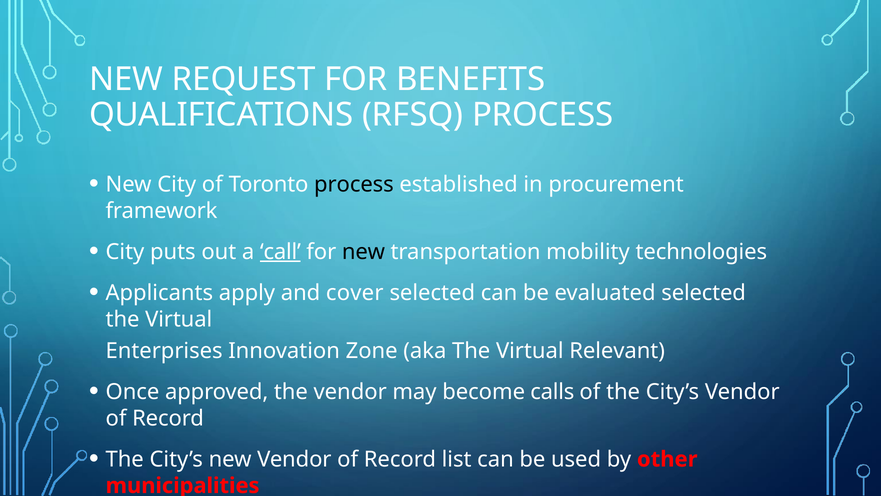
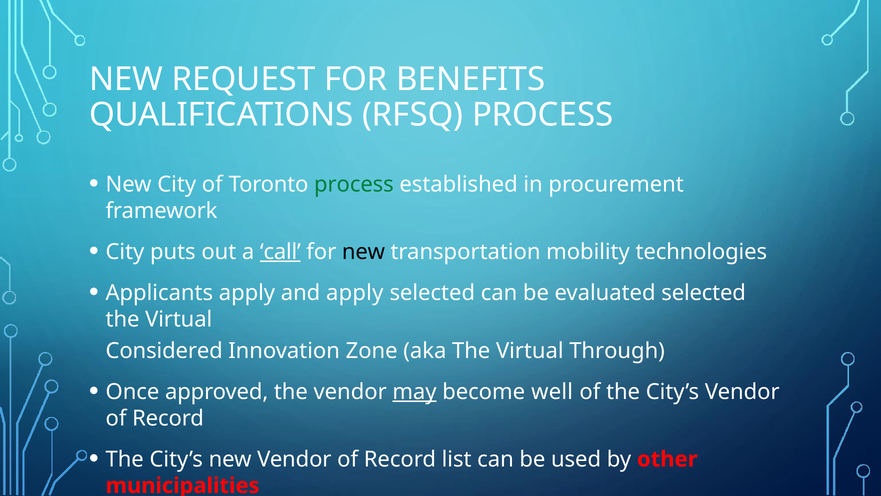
process at (354, 184) colour: black -> green
and cover: cover -> apply
Enterprises: Enterprises -> Considered
Relevant: Relevant -> Through
may underline: none -> present
calls: calls -> well
